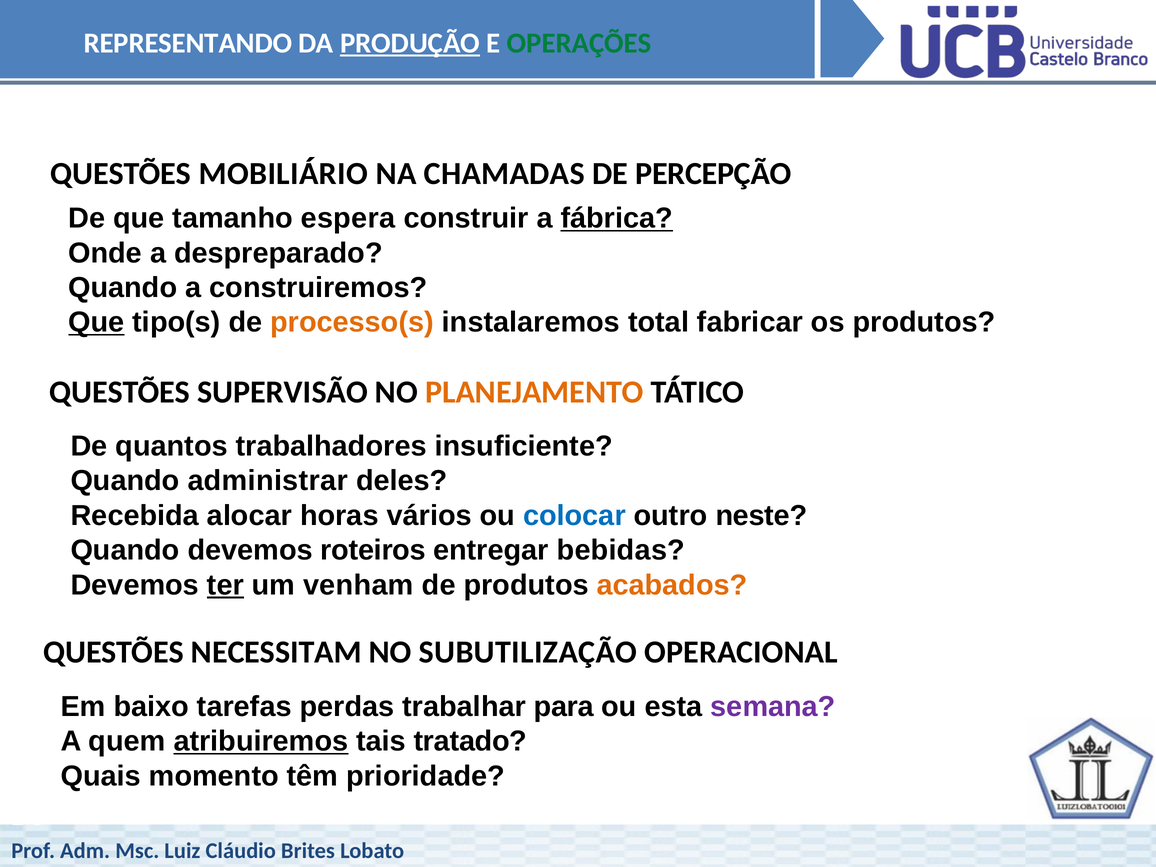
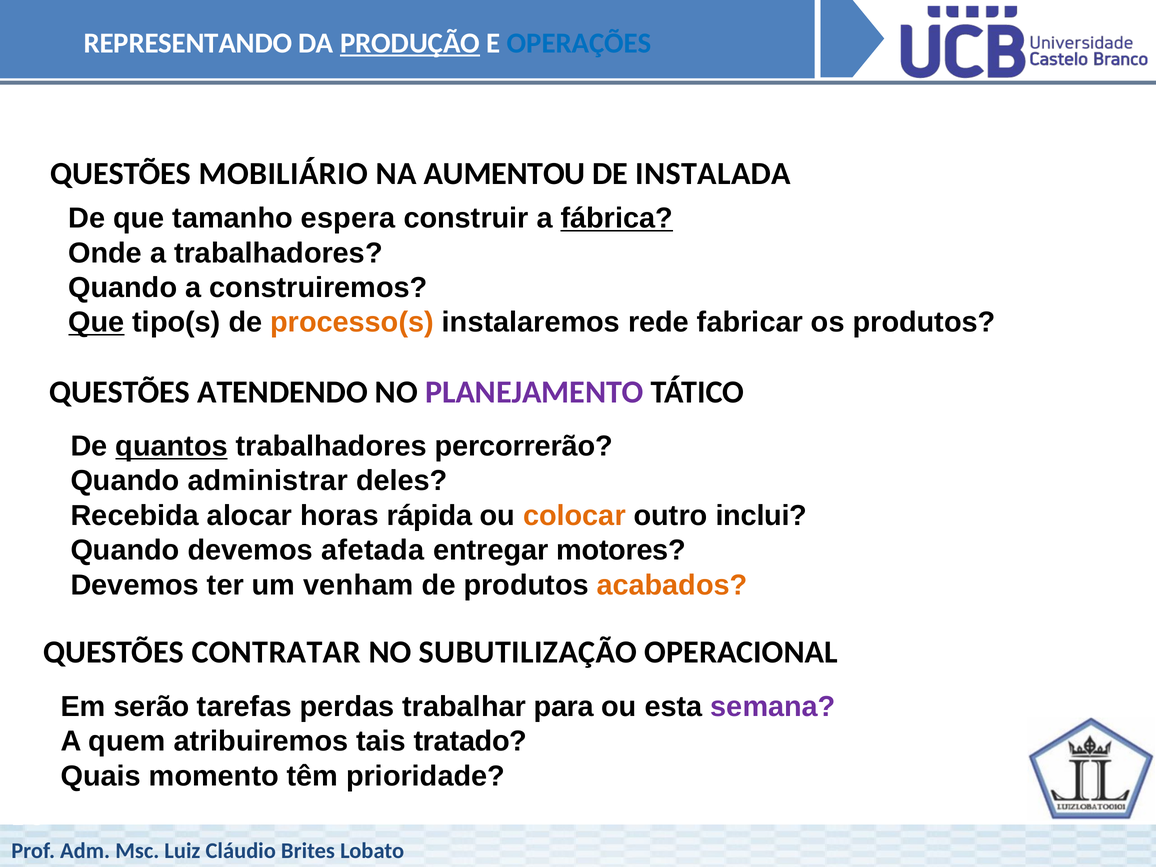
OPERAÇÕES colour: green -> blue
CHAMADAS: CHAMADAS -> AUMENTOU
PERCEPÇÃO: PERCEPÇÃO -> INSTALADA
a despreparado: despreparado -> trabalhadores
total: total -> rede
SUPERVISÃO: SUPERVISÃO -> ATENDENDO
PLANEJAMENTO colour: orange -> purple
quantos underline: none -> present
insuficiente: insuficiente -> percorrerão
vários: vários -> rápida
colocar colour: blue -> orange
neste: neste -> inclui
roteiros: roteiros -> afetada
bebidas: bebidas -> motores
ter underline: present -> none
NECESSITAM: NECESSITAM -> CONTRATAR
baixo: baixo -> serão
atribuiremos underline: present -> none
